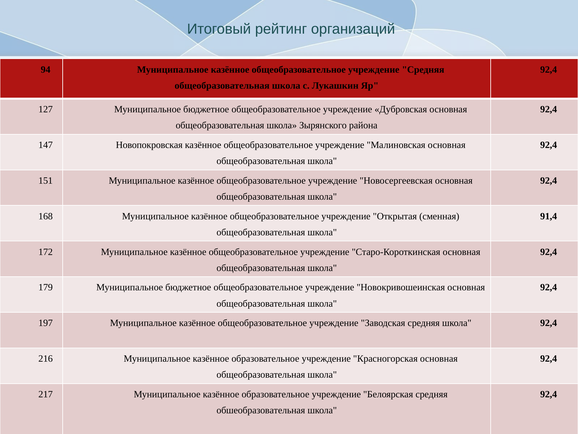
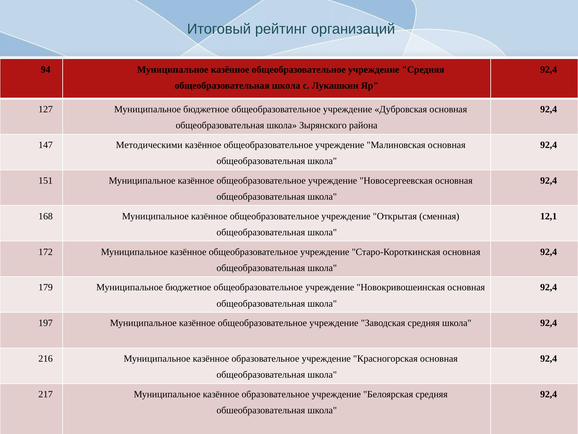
Новопокровская: Новопокровская -> Методическими
91,4: 91,4 -> 12,1
